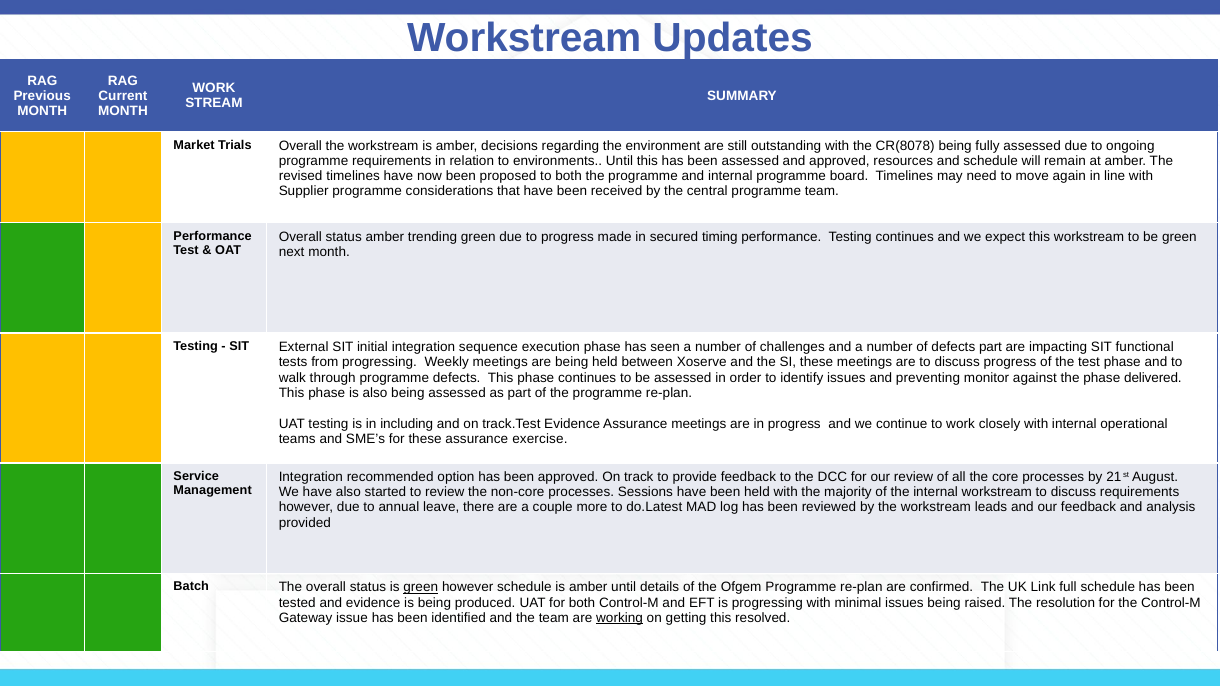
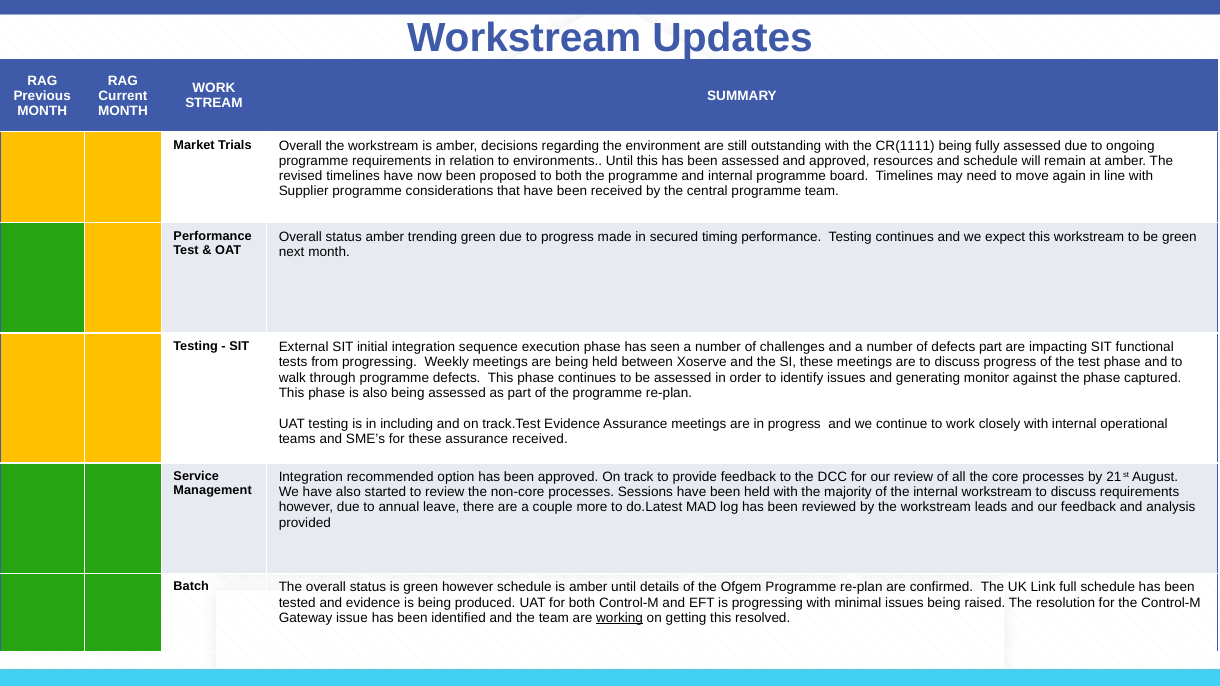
CR(8078: CR(8078 -> CR(1111
preventing: preventing -> generating
delivered: delivered -> captured
assurance exercise: exercise -> received
green at (421, 588) underline: present -> none
